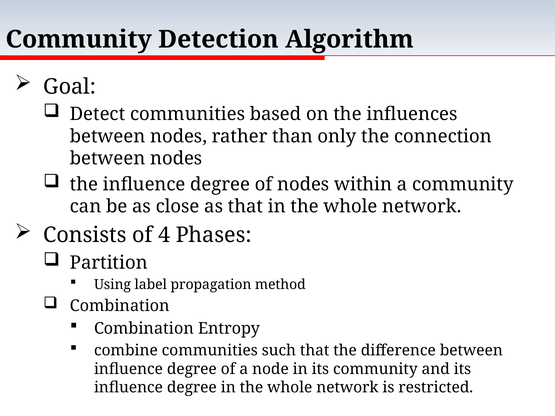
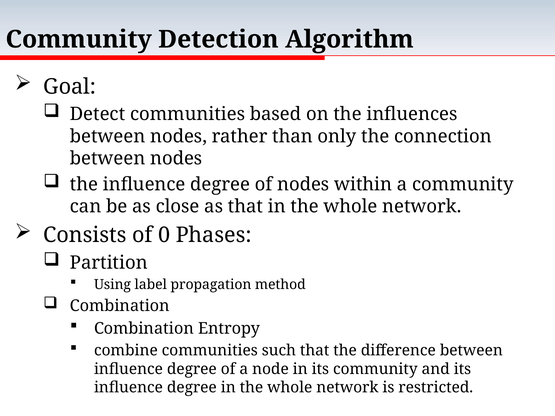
4: 4 -> 0
